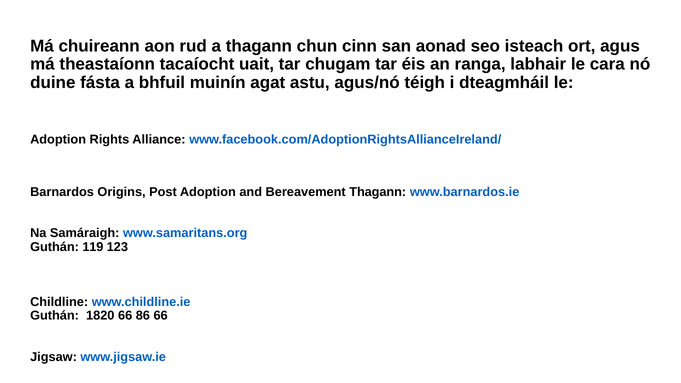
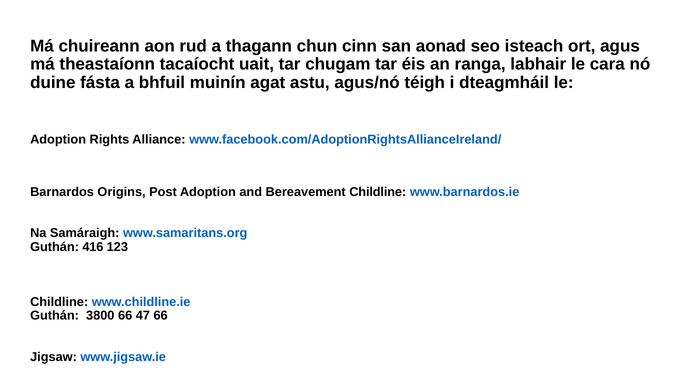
Bereavement Thagann: Thagann -> Childline
119: 119 -> 416
1820: 1820 -> 3800
86: 86 -> 47
